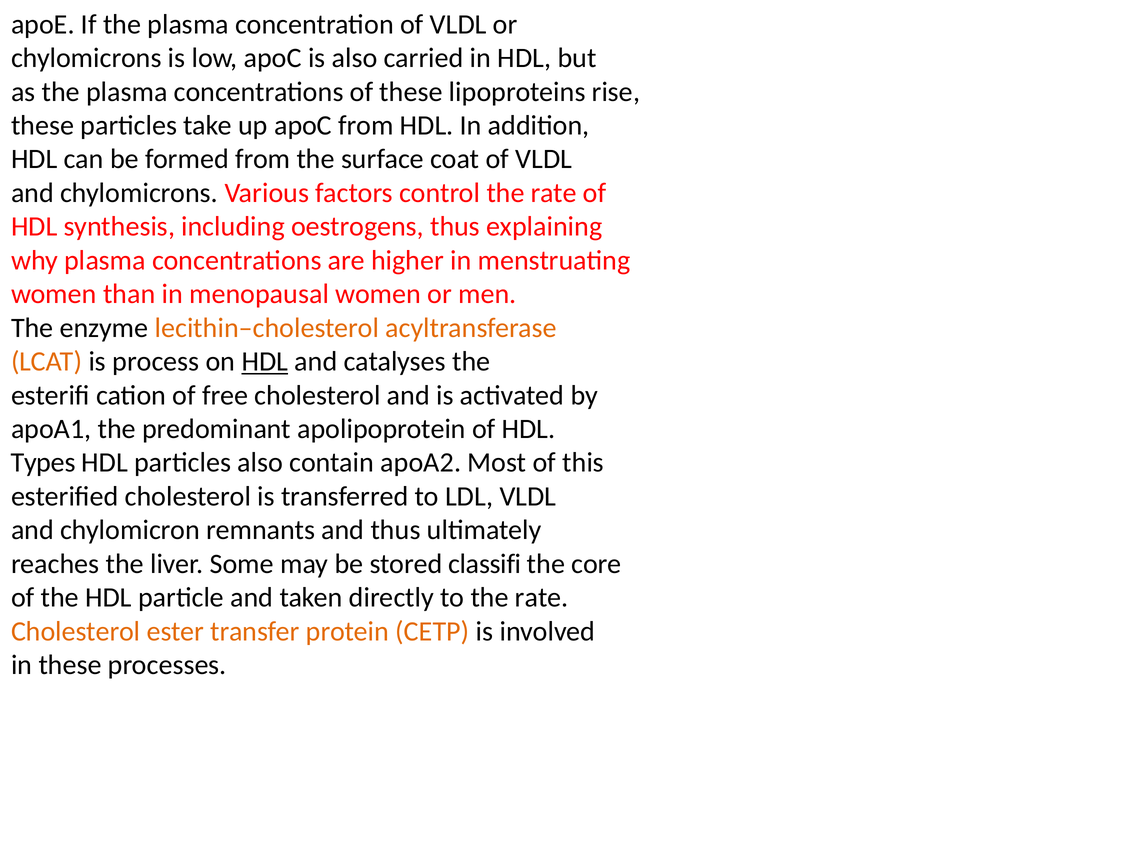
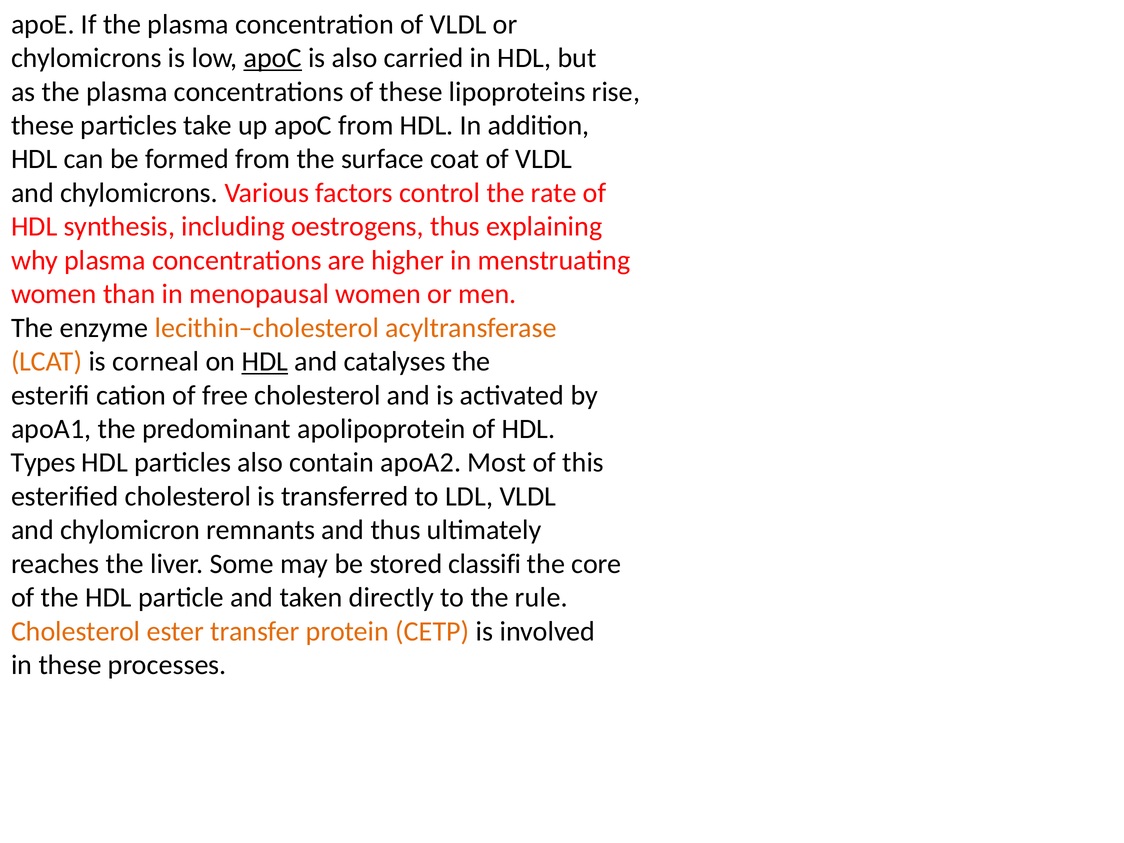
apoC at (273, 58) underline: none -> present
process: process -> corneal
to the rate: rate -> rule
